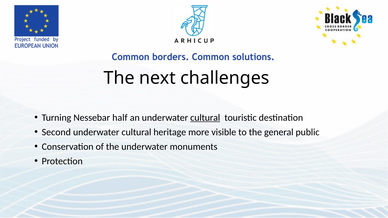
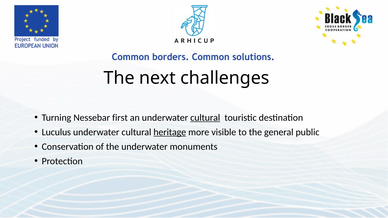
half: half -> first
Second: Second -> Luculus
heritage underline: none -> present
